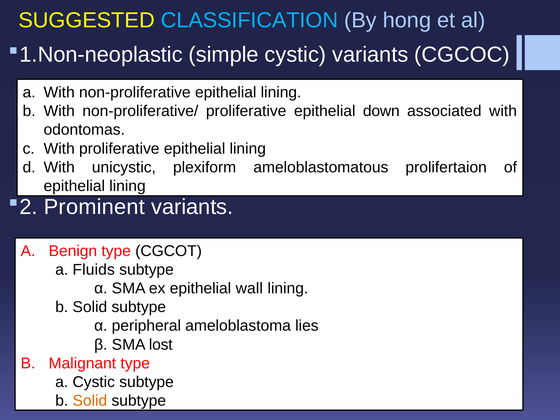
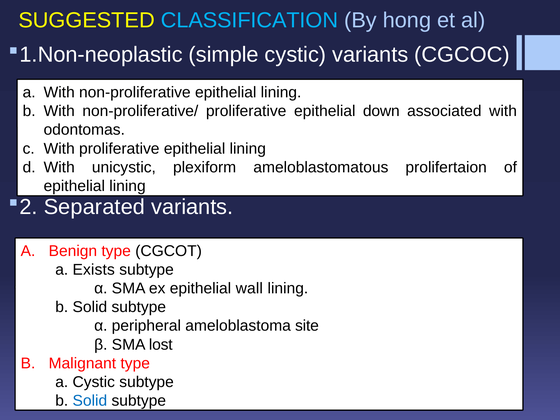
Prominent: Prominent -> Separated
Fluids: Fluids -> Exists
lies: lies -> site
Solid at (90, 401) colour: orange -> blue
